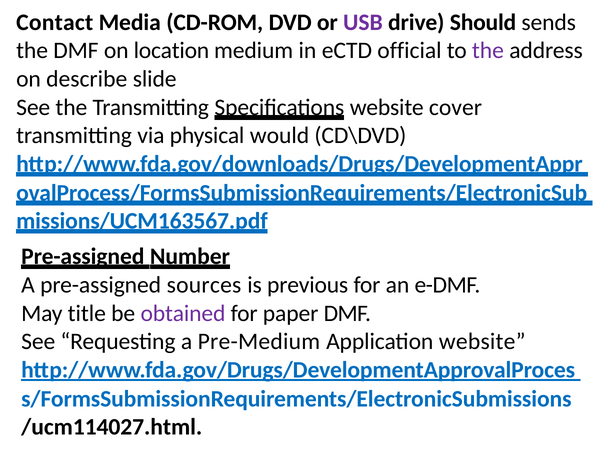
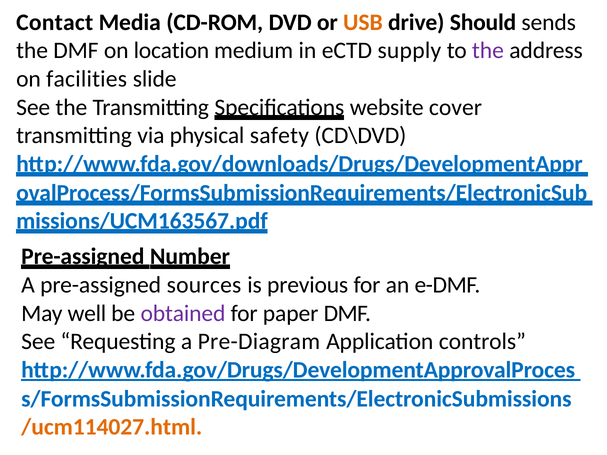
USB colour: purple -> orange
official: official -> supply
describe: describe -> facilities
would: would -> safety
title: title -> well
Pre-Medium: Pre-Medium -> Pre-Diagram
Application website: website -> controls
/ucm114027.html colour: black -> orange
